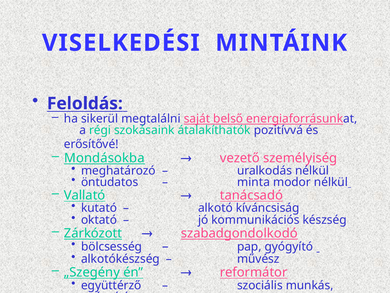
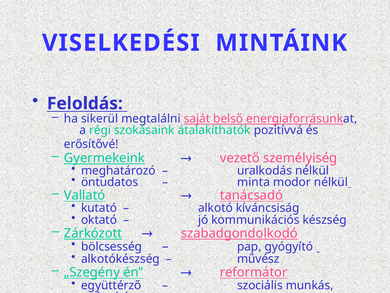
Mondásokba: Mondásokba -> Gyermekeink
